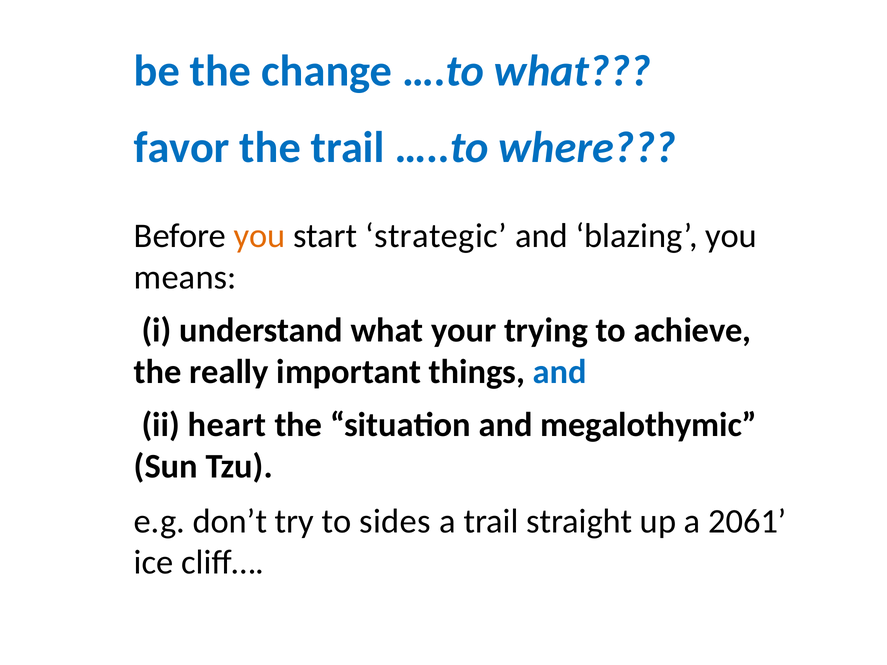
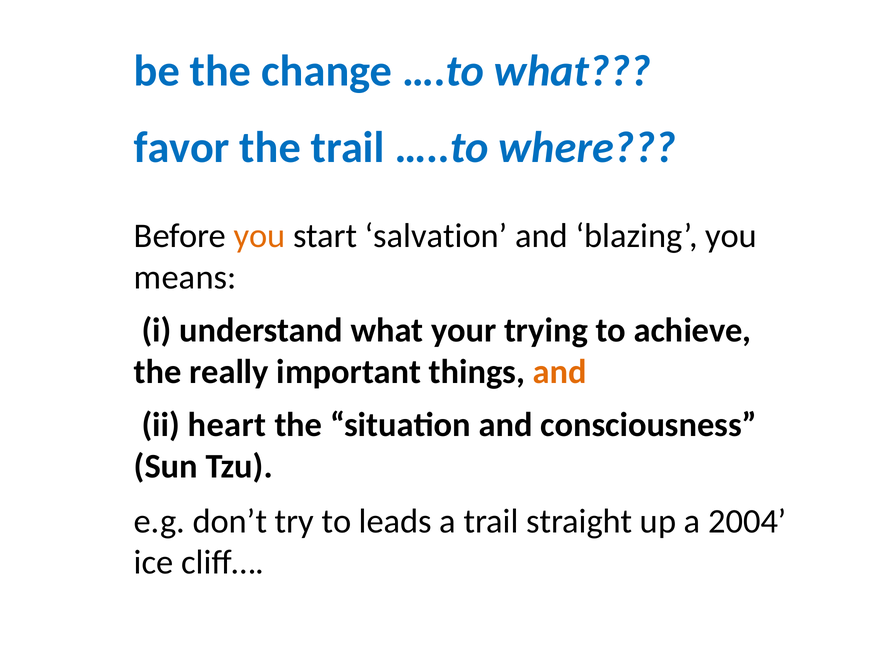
strategic: strategic -> salvation
and at (560, 372) colour: blue -> orange
megalothymic: megalothymic -> consciousness
sides: sides -> leads
2061: 2061 -> 2004
